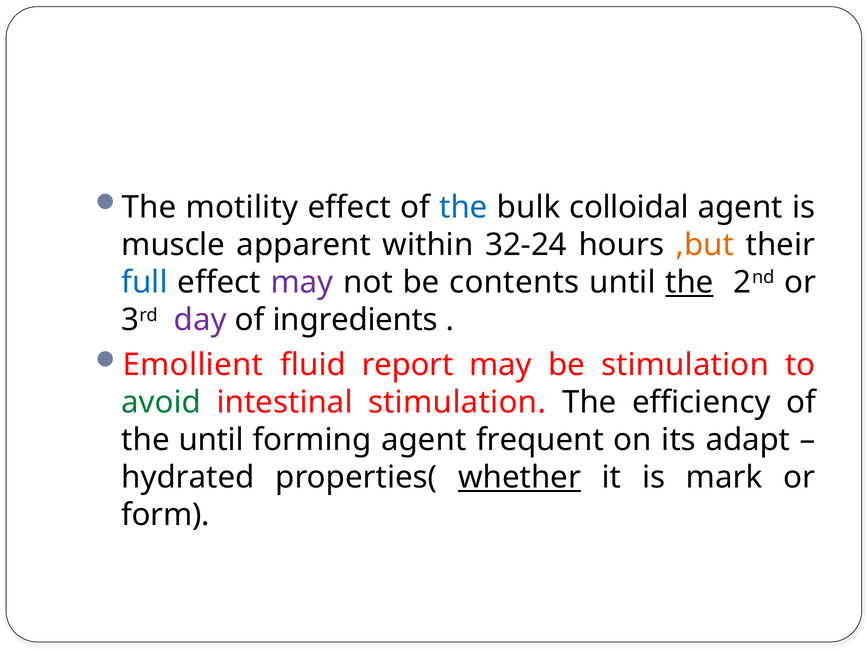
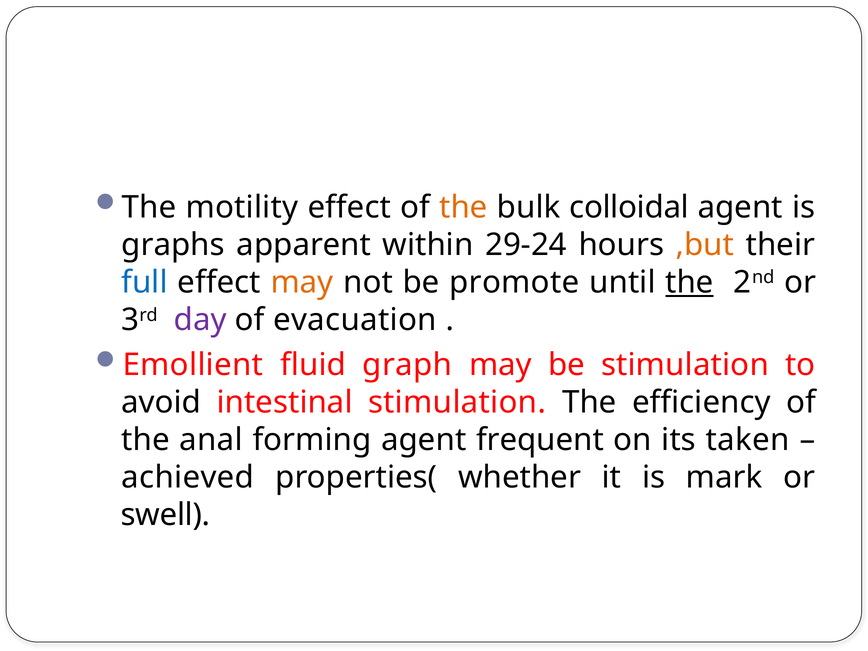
the at (463, 207) colour: blue -> orange
muscle: muscle -> graphs
32-24: 32-24 -> 29-24
may at (302, 282) colour: purple -> orange
contents: contents -> promote
ingredients: ingredients -> evacuation
report: report -> graph
avoid colour: green -> black
the until: until -> anal
adapt: adapt -> taken
hydrated: hydrated -> achieved
whether underline: present -> none
form: form -> swell
